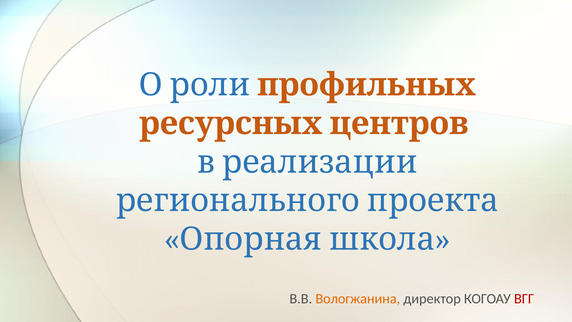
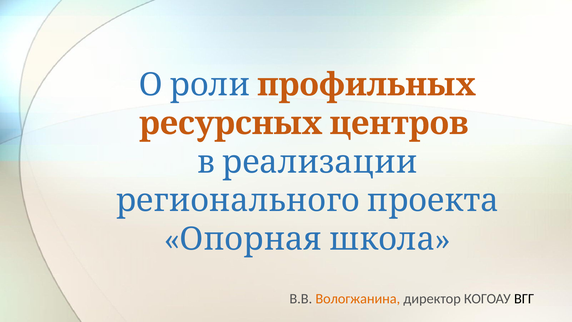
ВГГ colour: red -> black
